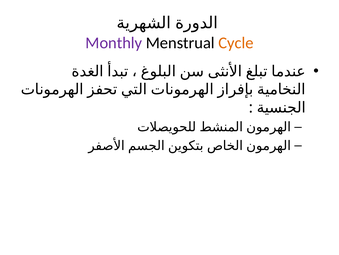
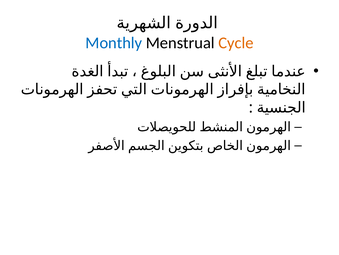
Monthly colour: purple -> blue
